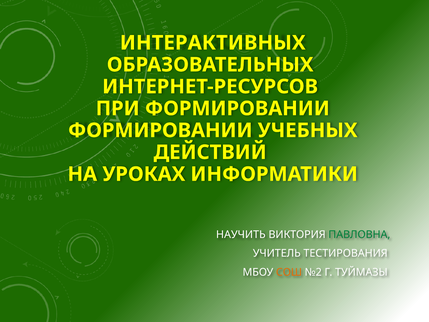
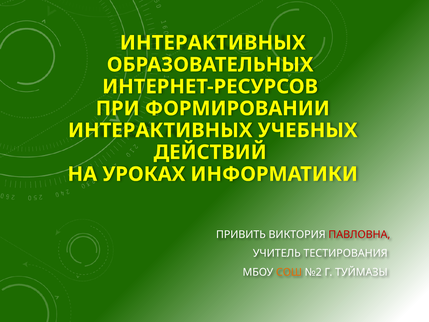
ФОРМИРОВАНИИ at (160, 130): ФОРМИРОВАНИИ -> ИНТЕРАКТИВНЫХ
НАУЧИТЬ: НАУЧИТЬ -> ПРИВИТЬ
ПАВЛОВНА colour: green -> red
